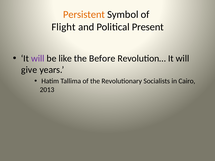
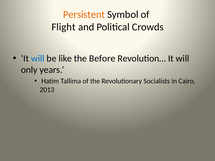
Present: Present -> Crowds
will at (38, 58) colour: purple -> blue
give: give -> only
